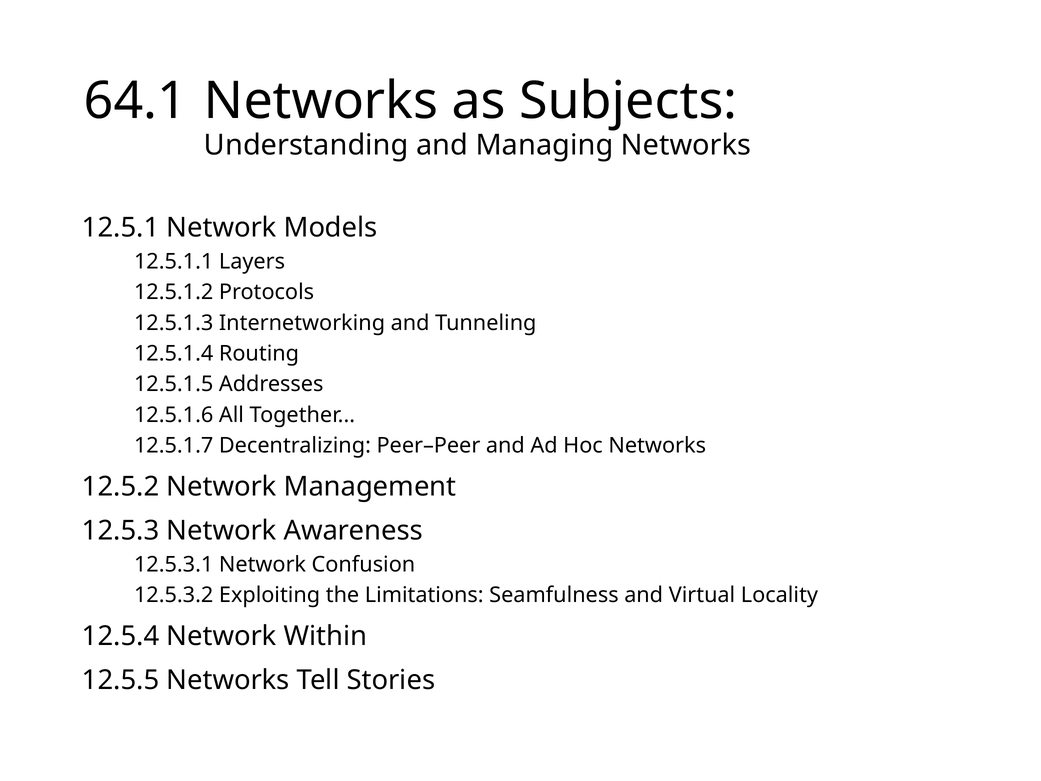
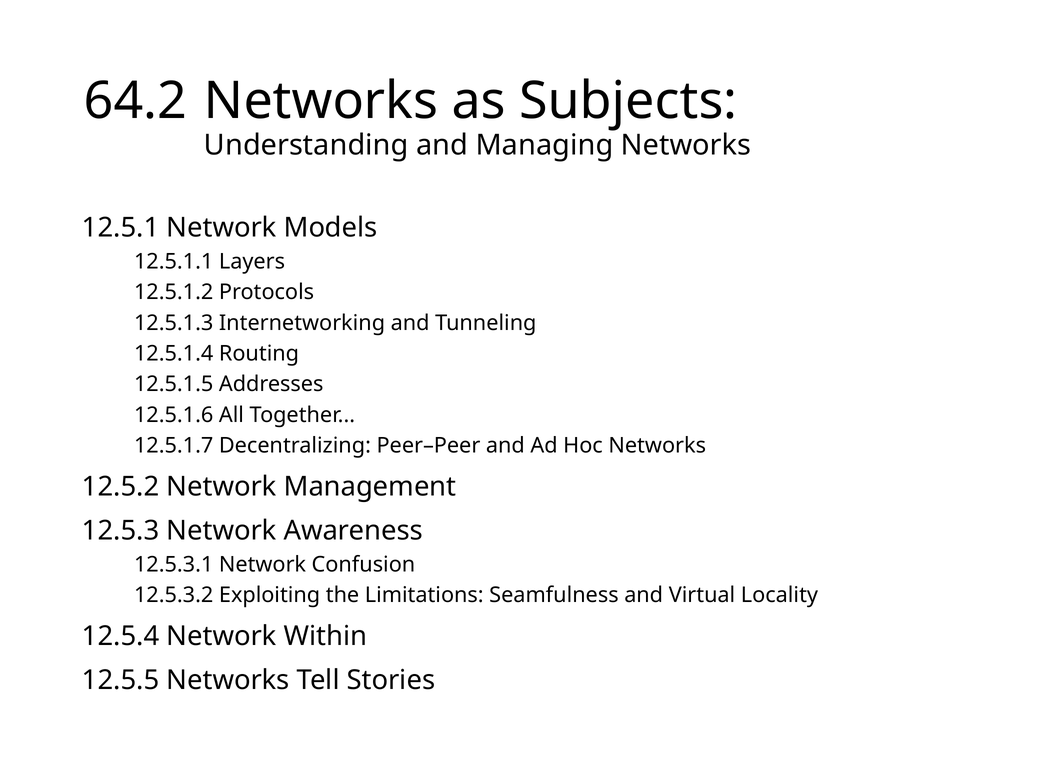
64.1: 64.1 -> 64.2
